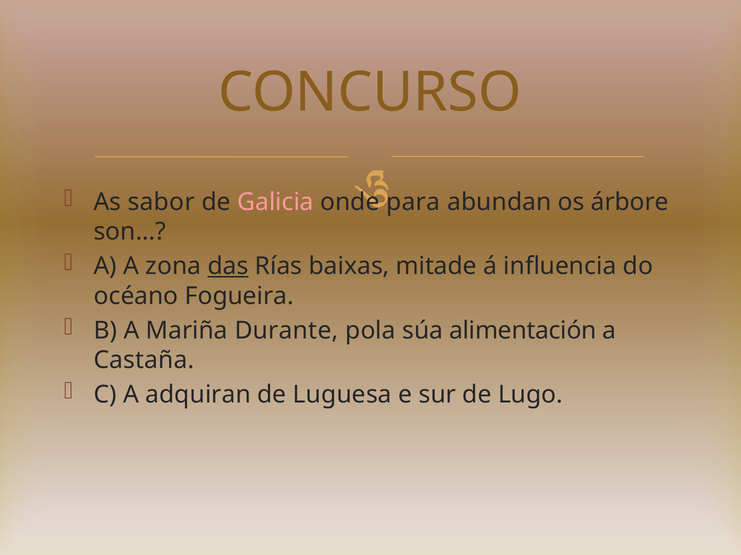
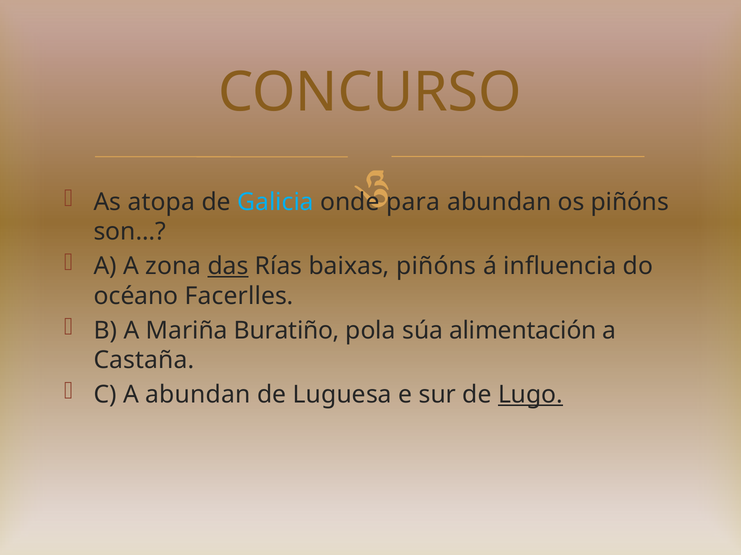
sabor: sabor -> atopa
Galicia colour: pink -> light blue
os árbore: árbore -> piñóns
baixas mitade: mitade -> piñóns
Fogueira: Fogueira -> Facerlles
Durante: Durante -> Buratiño
A adquiran: adquiran -> abundan
Lugo underline: none -> present
